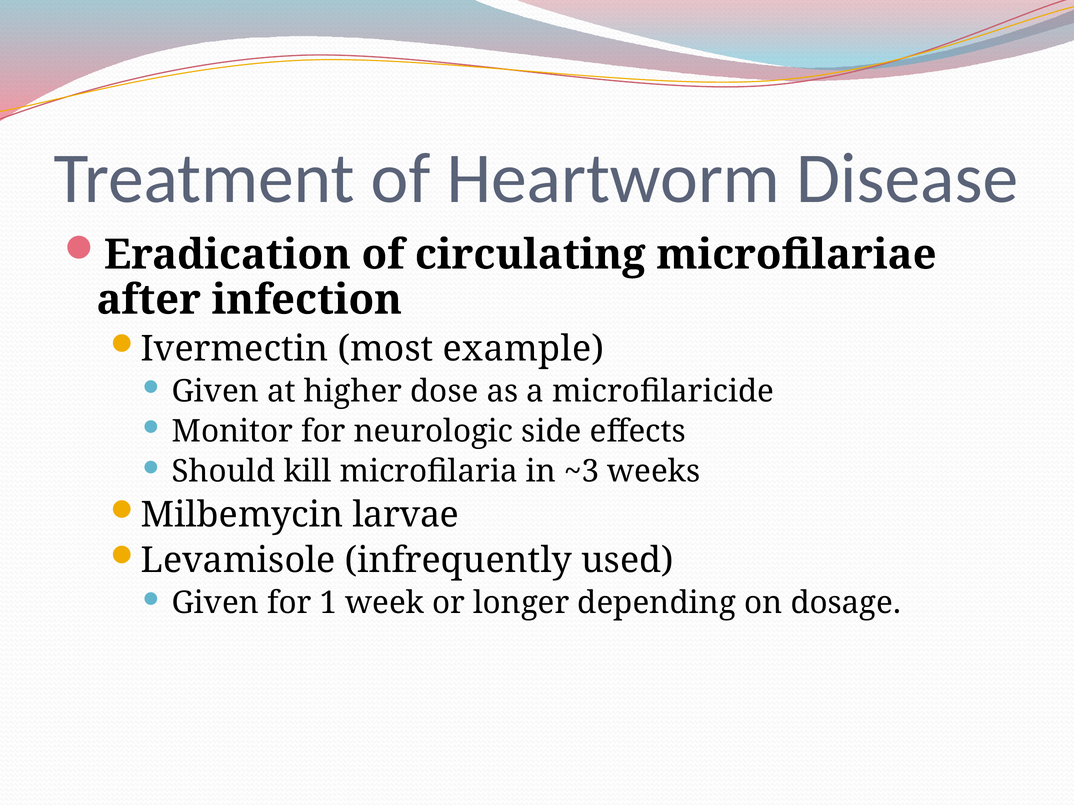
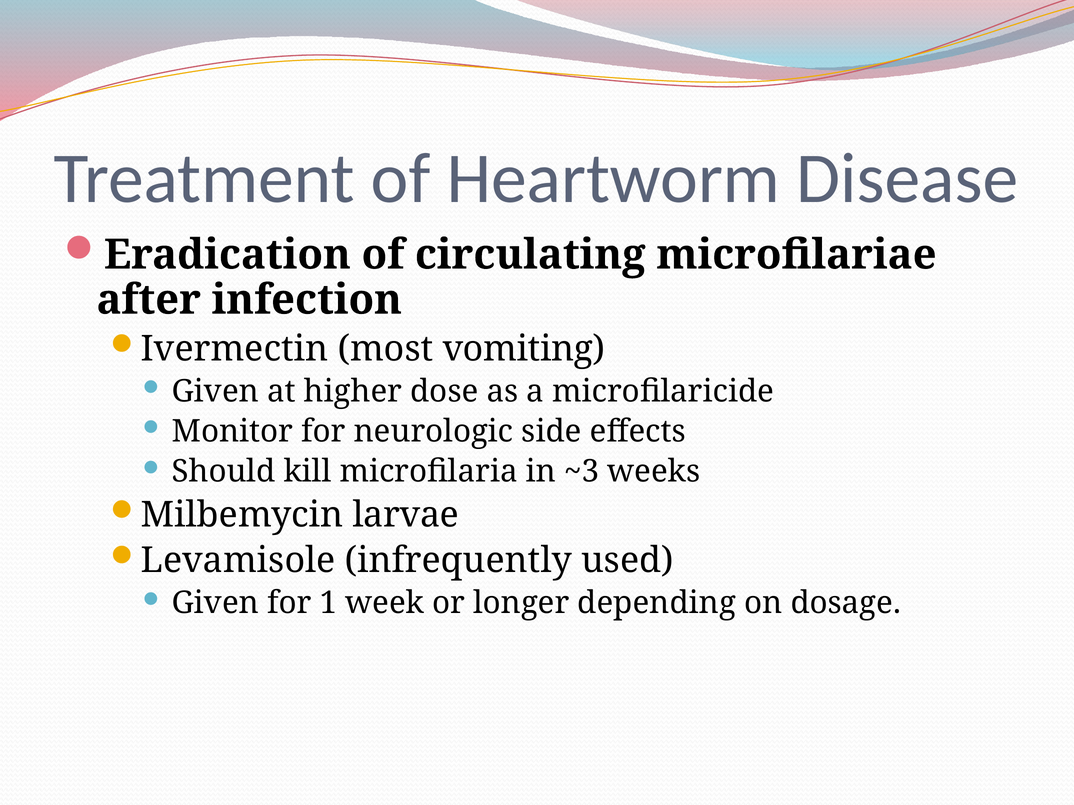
example: example -> vomiting
